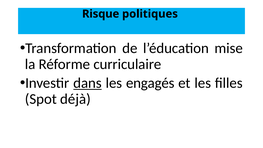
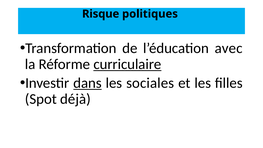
mise: mise -> avec
curriculaire underline: none -> present
engagés: engagés -> sociales
